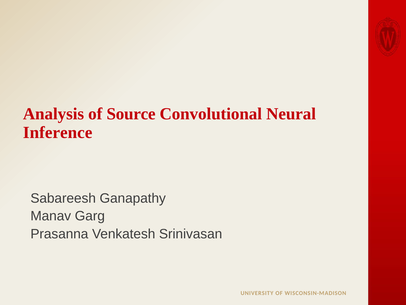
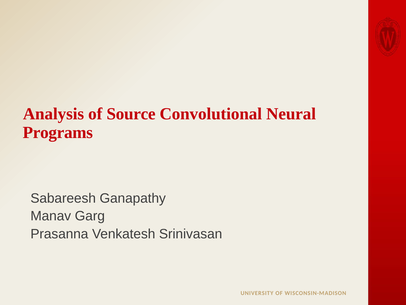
Inference: Inference -> Programs
